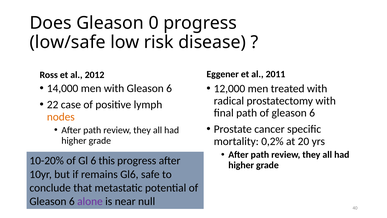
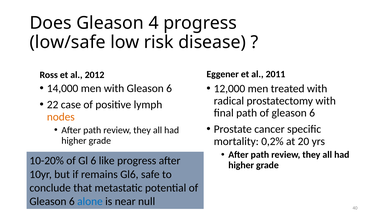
0: 0 -> 4
this: this -> like
alone colour: purple -> blue
